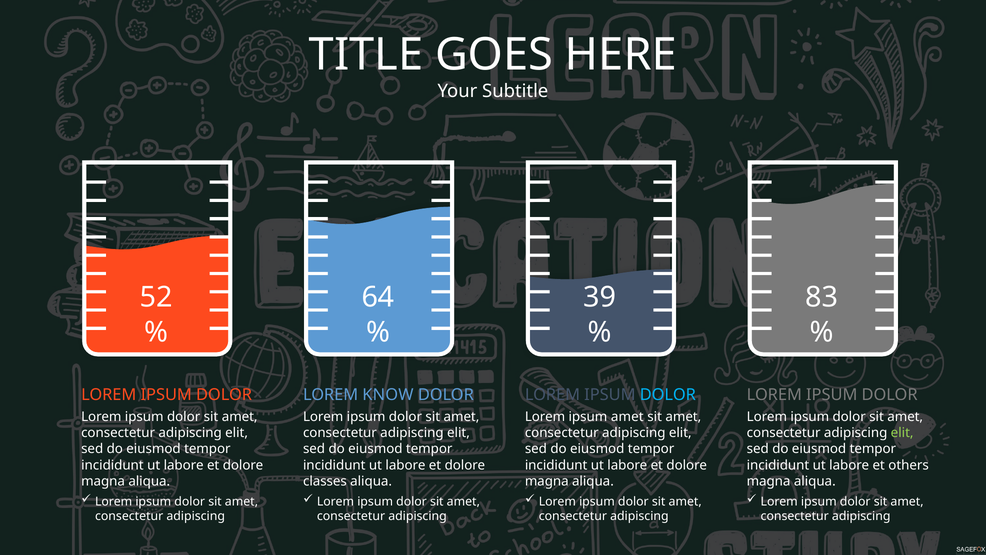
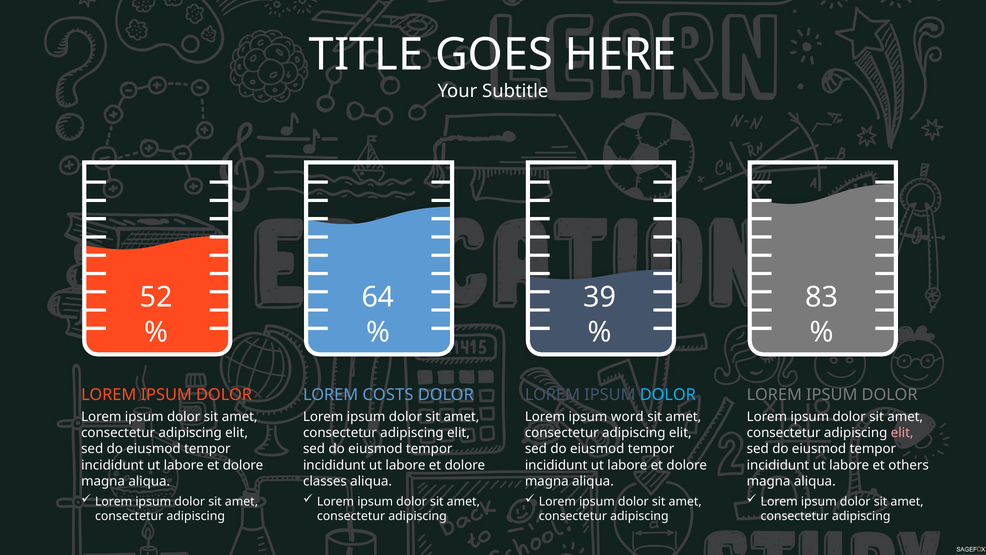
KNOW: KNOW -> COSTS
ipsum amet: amet -> word
elit at (902, 433) colour: light green -> pink
